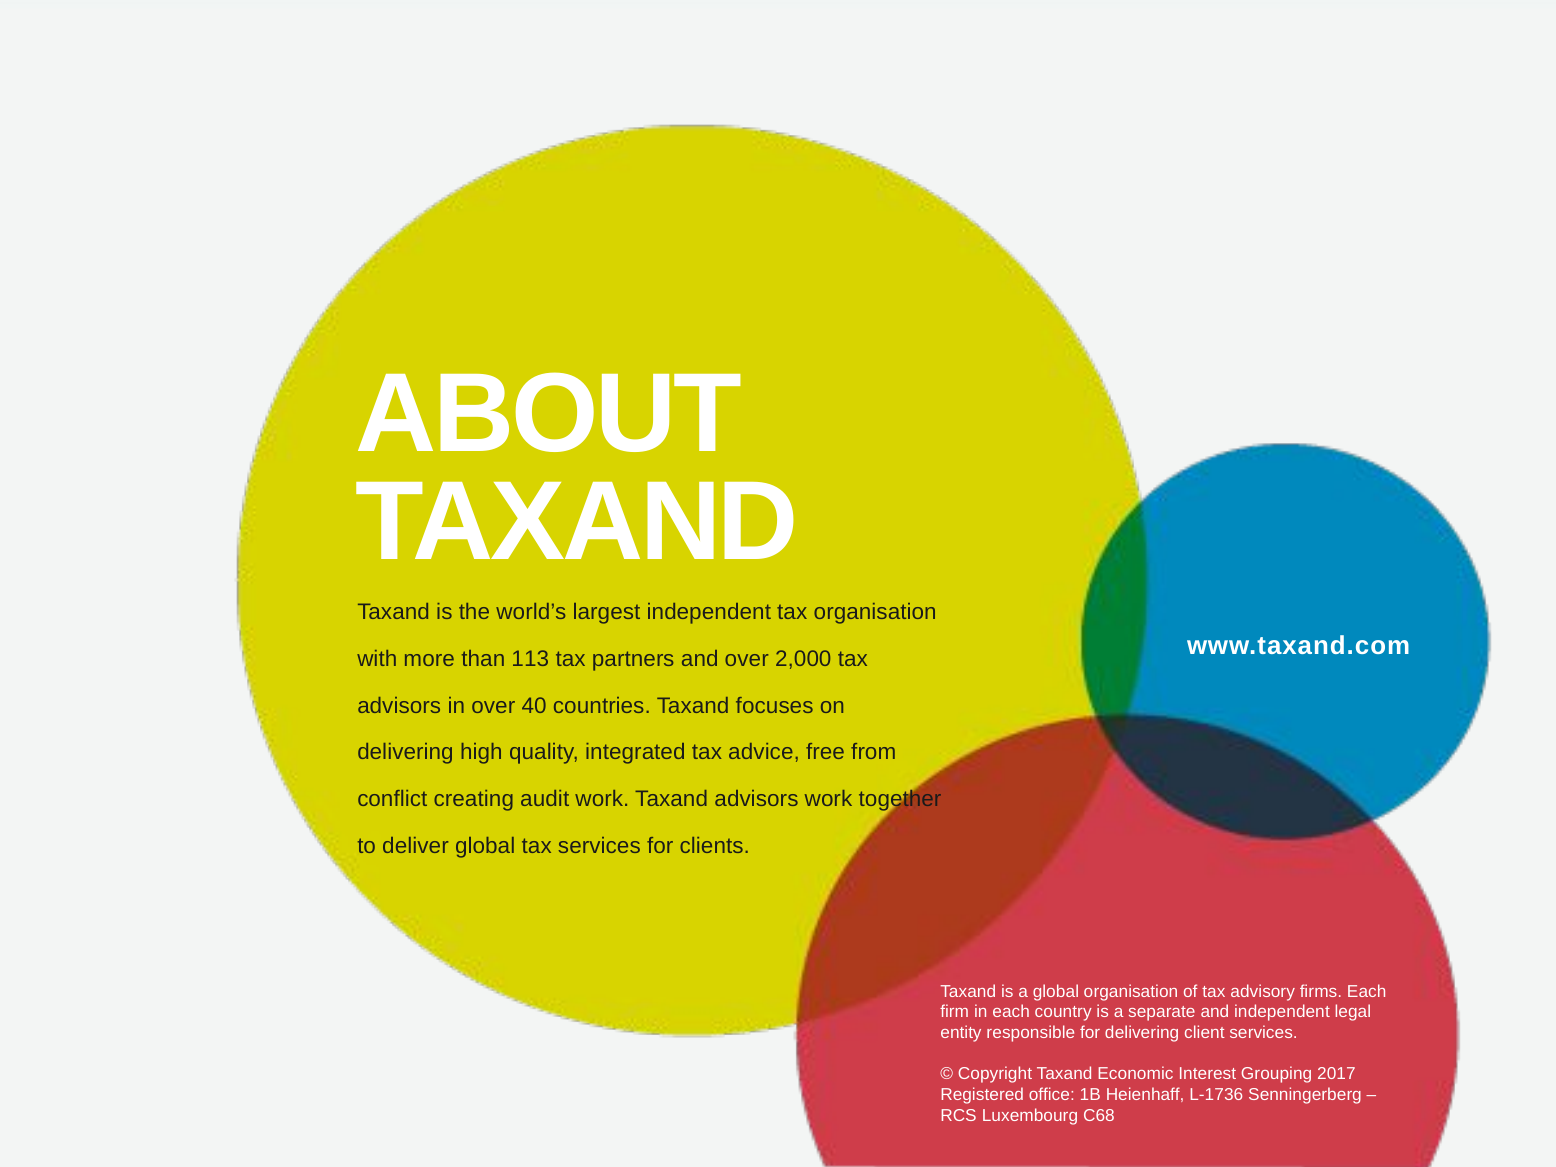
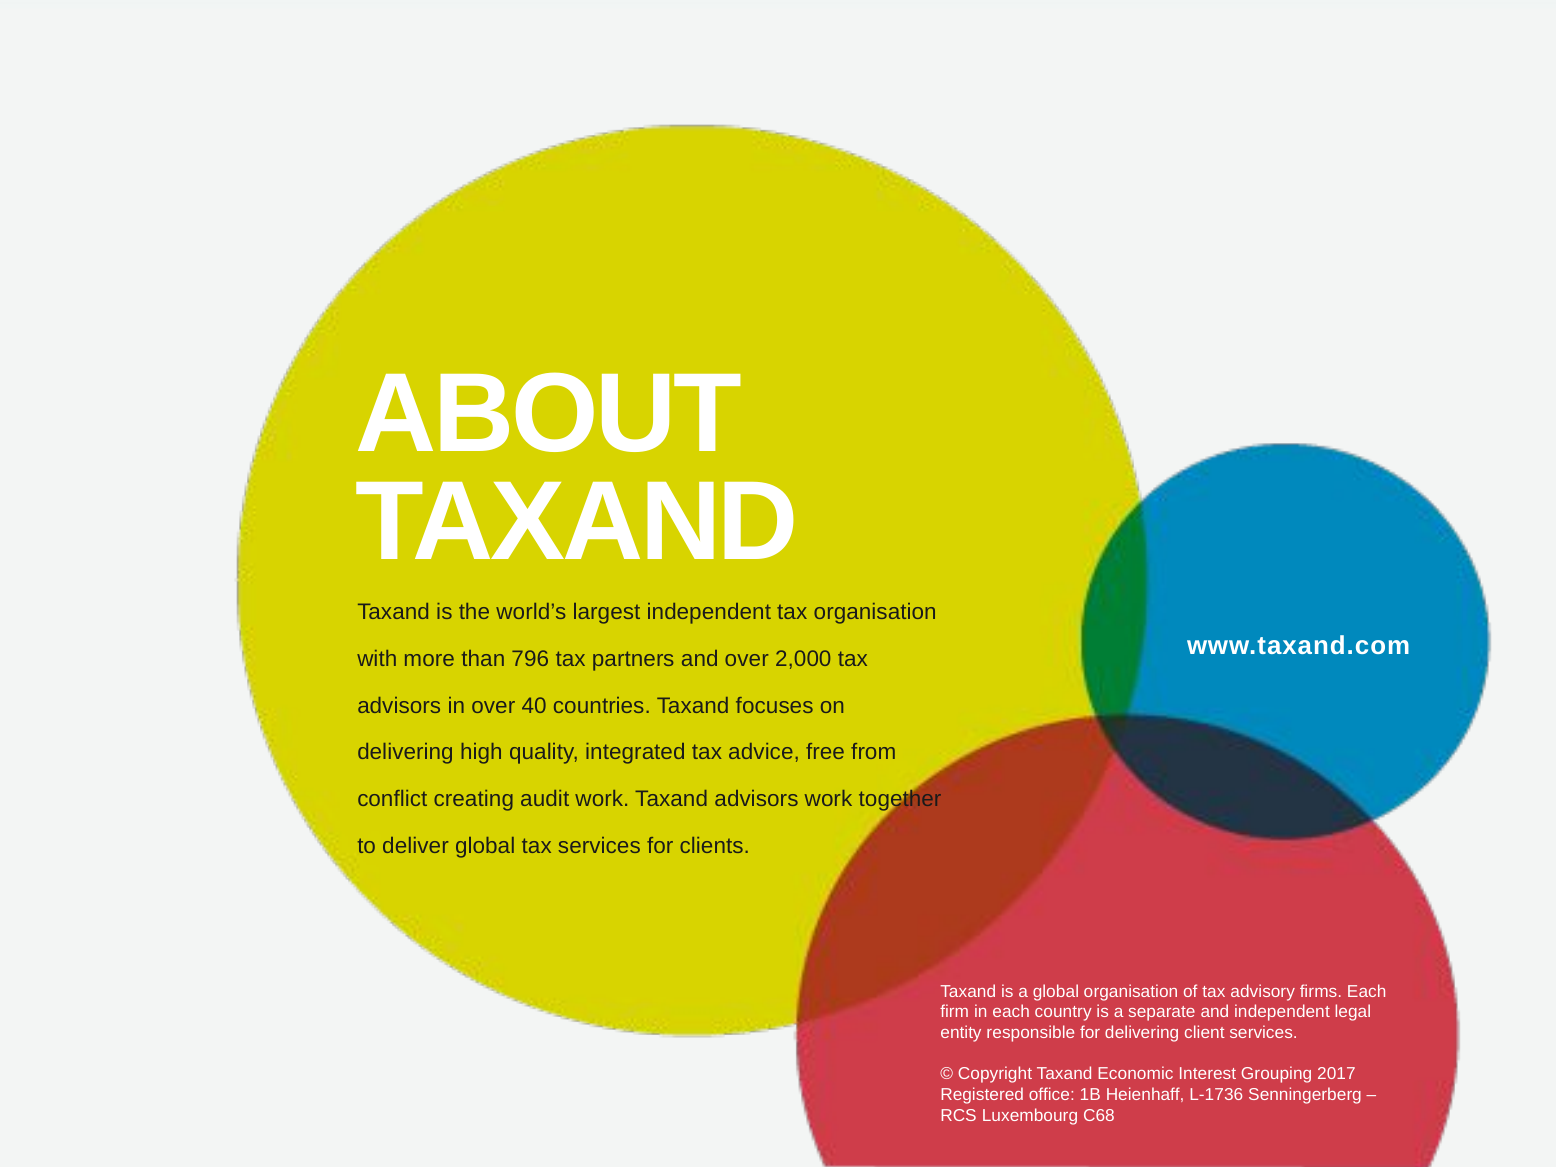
113: 113 -> 796
